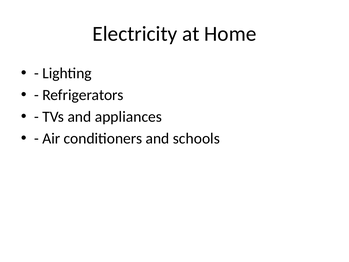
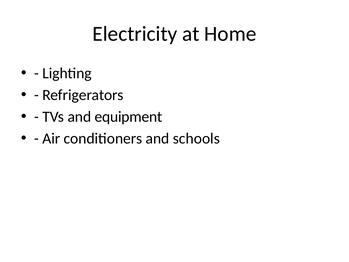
appliances: appliances -> equipment
